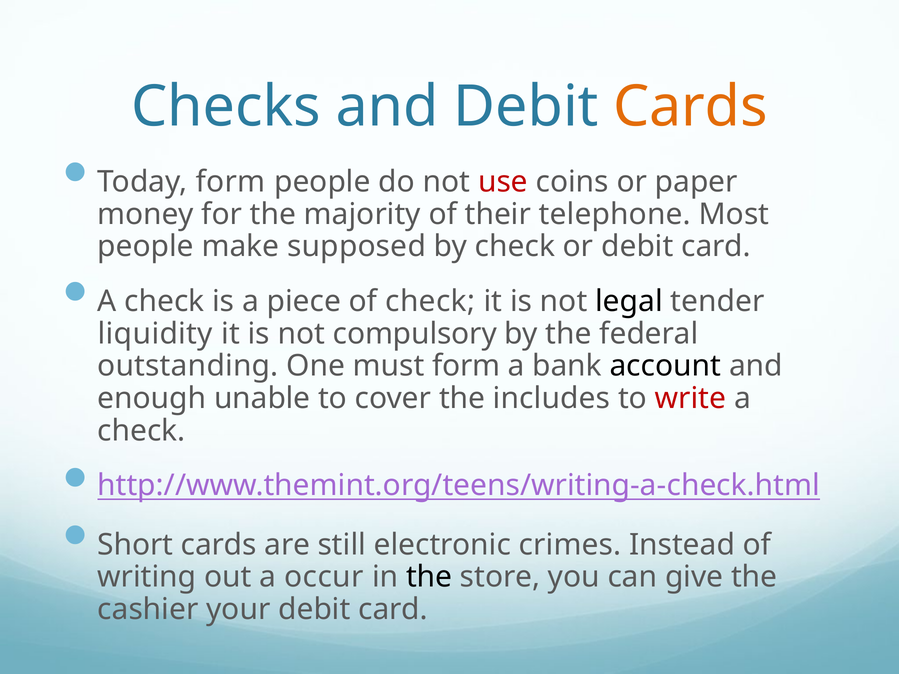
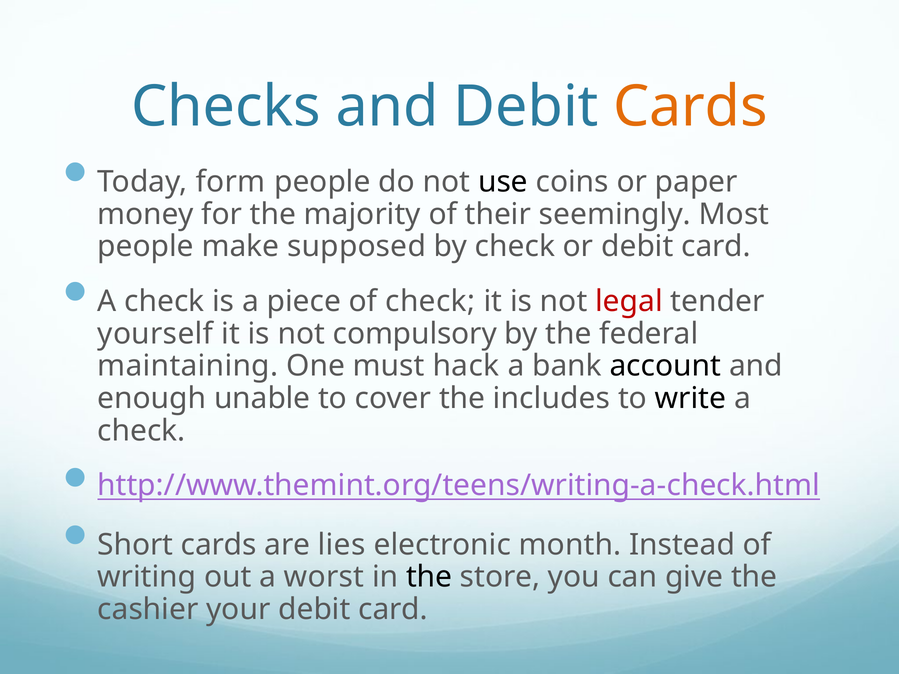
use colour: red -> black
telephone: telephone -> seemingly
legal colour: black -> red
liquidity: liquidity -> yourself
outstanding: outstanding -> maintaining
must form: form -> hack
write colour: red -> black
still: still -> lies
crimes: crimes -> month
occur: occur -> worst
